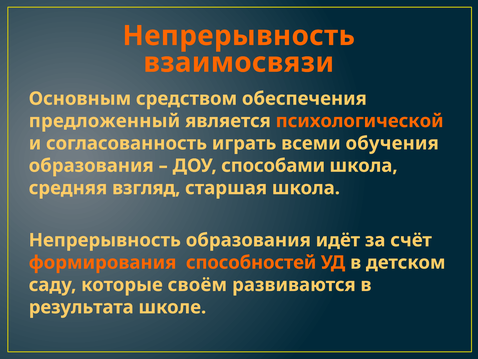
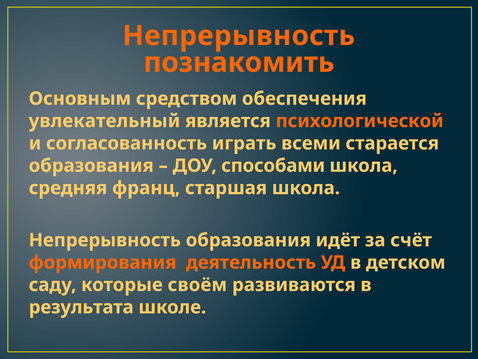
взаимосвязи: взаимосвязи -> познакомить
предложенный: предложенный -> увлекательный
обучения: обучения -> старается
взгляд: взгляд -> франц
способностей: способностей -> деятельность
